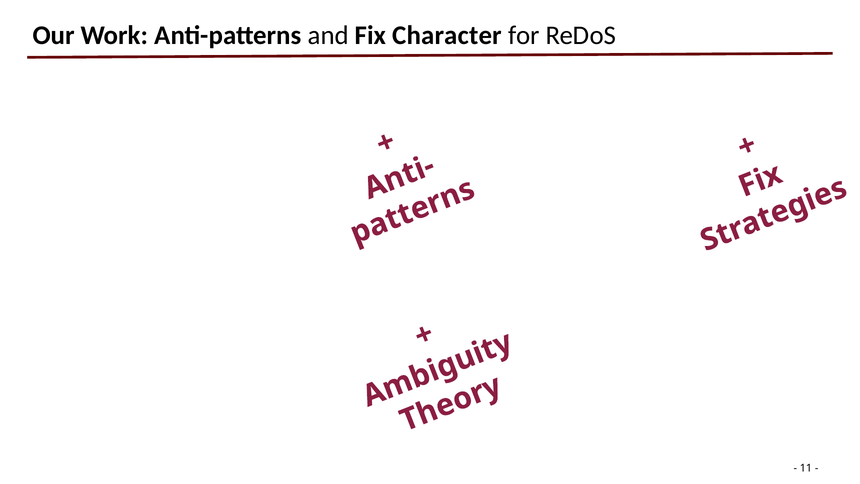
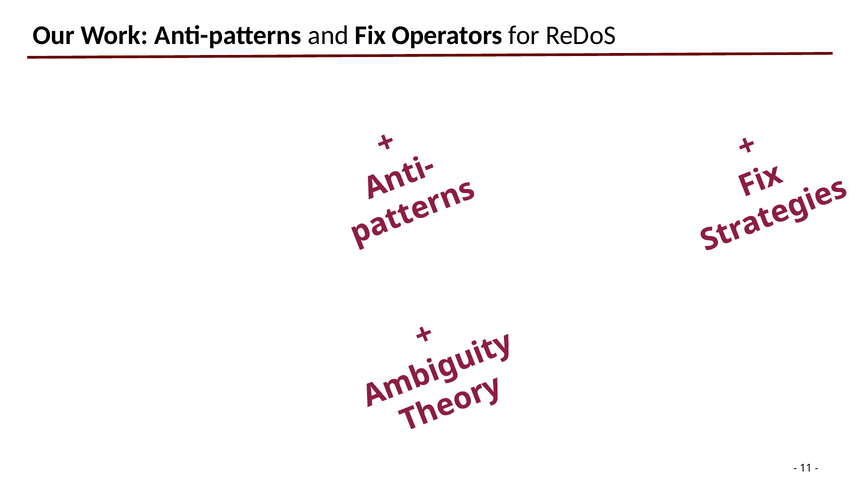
Character: Character -> Operators
